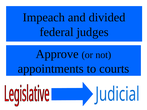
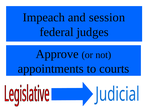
divided: divided -> session
